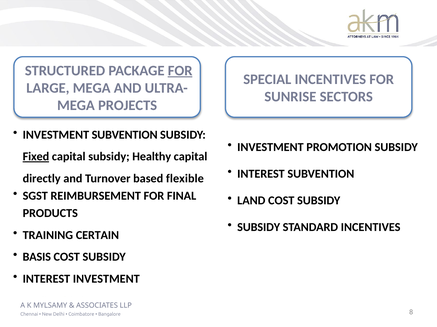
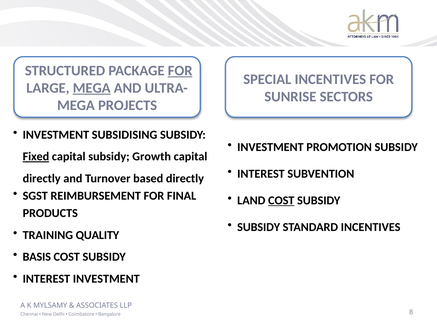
MEGA at (92, 88) underline: none -> present
INVESTMENT SUBVENTION: SUBVENTION -> SUBSIDISING
Healthy: Healthy -> Growth
based flexible: flexible -> directly
COST at (281, 201) underline: none -> present
CERTAIN: CERTAIN -> QUALITY
